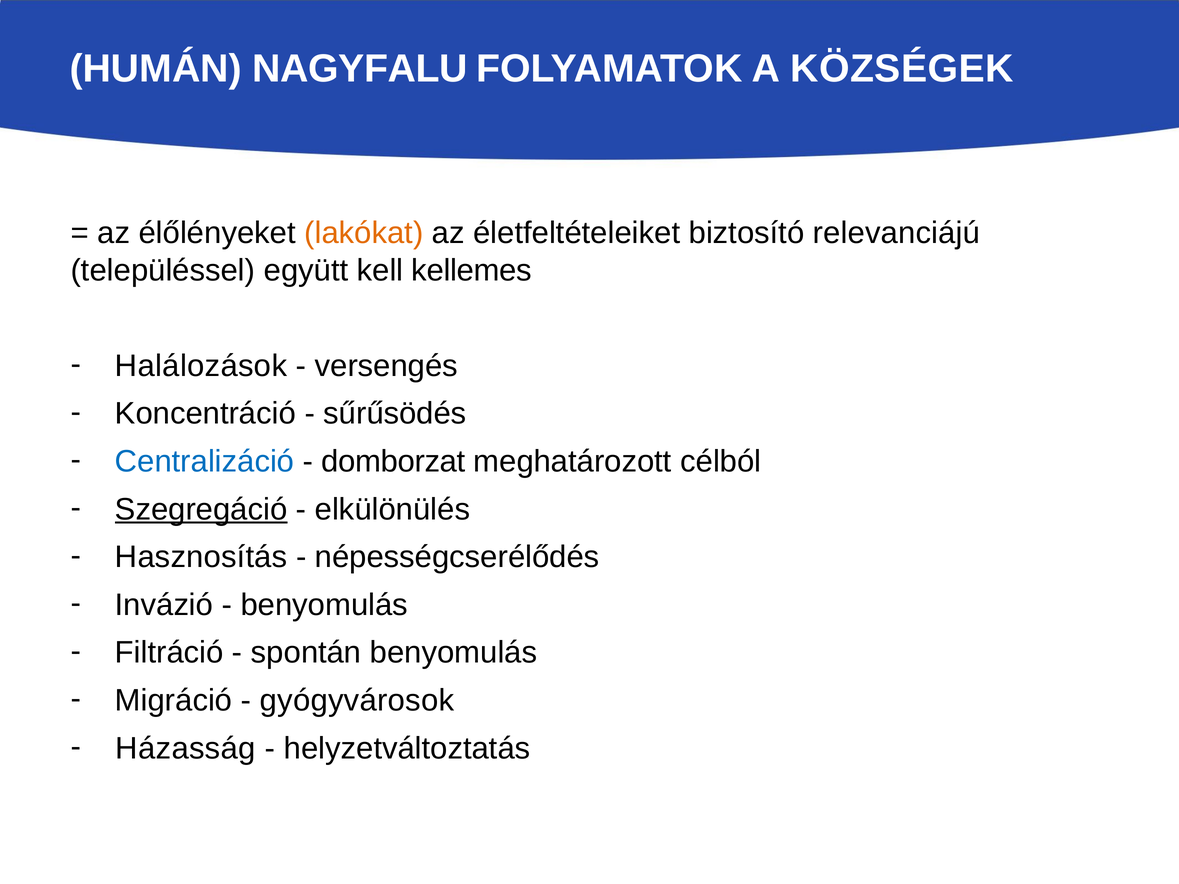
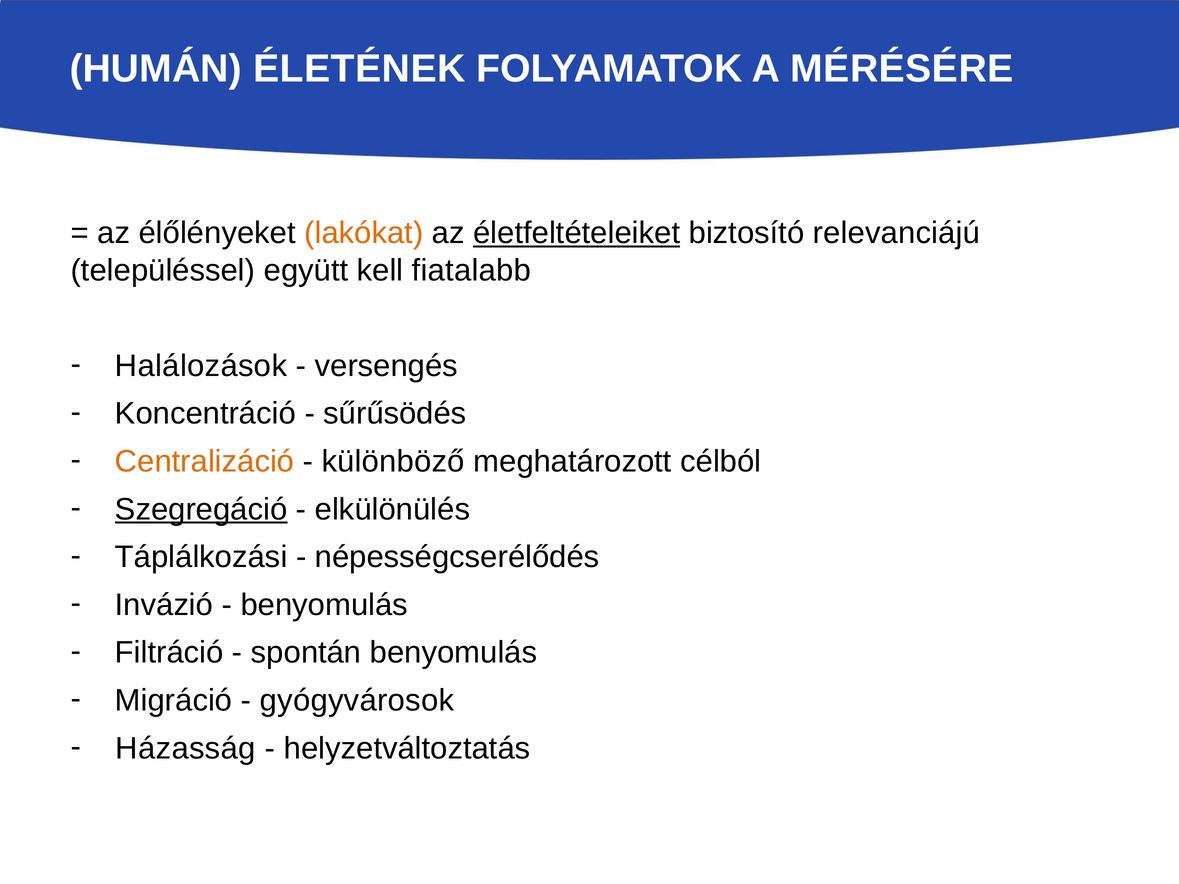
NAGYFALU: NAGYFALU -> ÉLETÉNEK
KÖZSÉGEK: KÖZSÉGEK -> MÉRÉSÉRE
életfeltételeiket underline: none -> present
kellemes: kellemes -> fiatalabb
Centralizáció colour: blue -> orange
domborzat: domborzat -> különböző
Hasznosítás: Hasznosítás -> Táplálkozási
